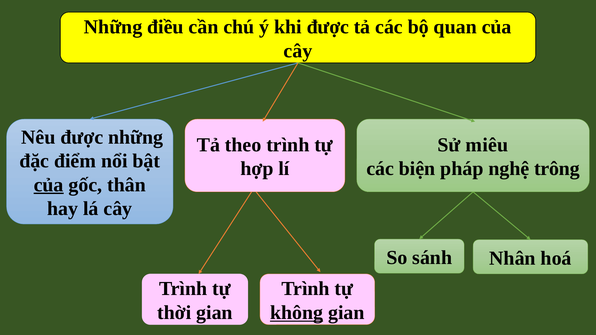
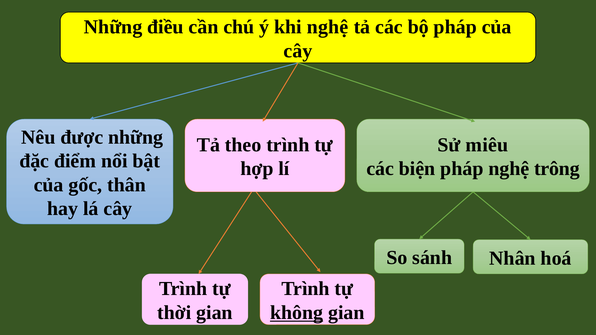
khi được: được -> nghệ
bộ quan: quan -> pháp
của at (49, 185) underline: present -> none
